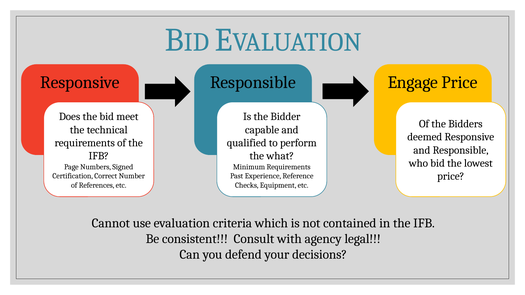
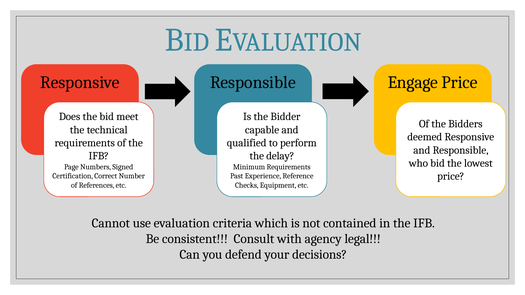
what: what -> delay
